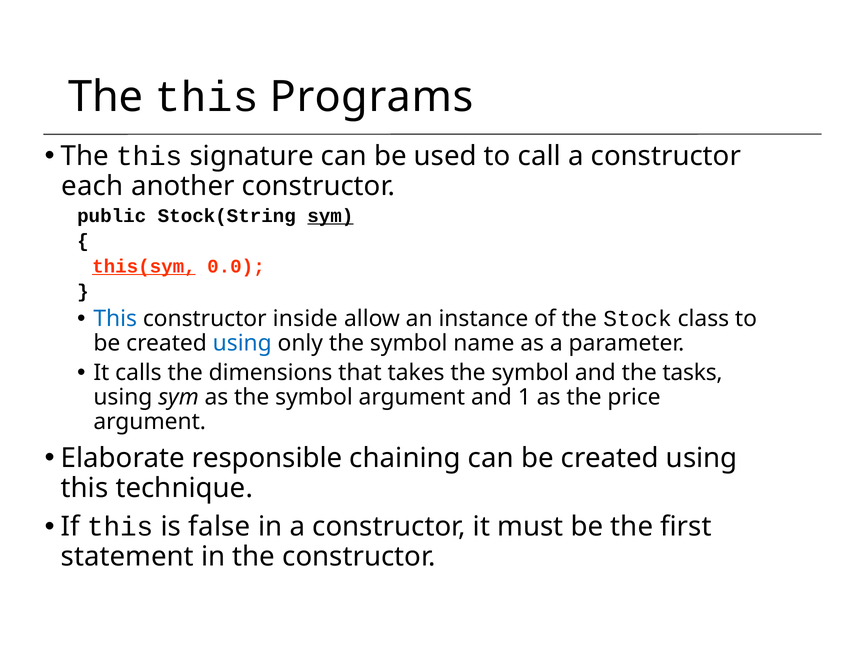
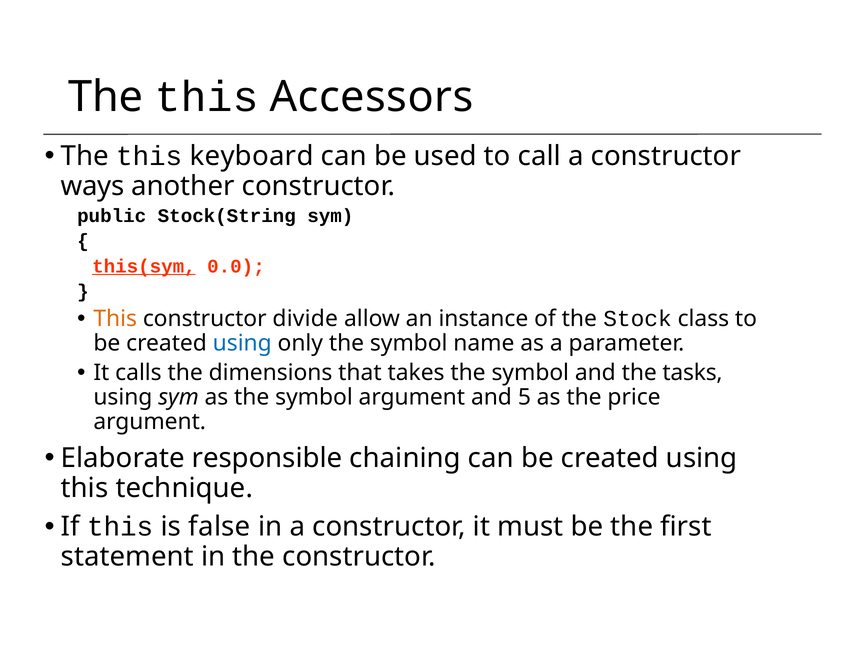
Programs: Programs -> Accessors
signature: signature -> keyboard
each: each -> ways
sym at (330, 216) underline: present -> none
This at (115, 319) colour: blue -> orange
inside: inside -> divide
1: 1 -> 5
